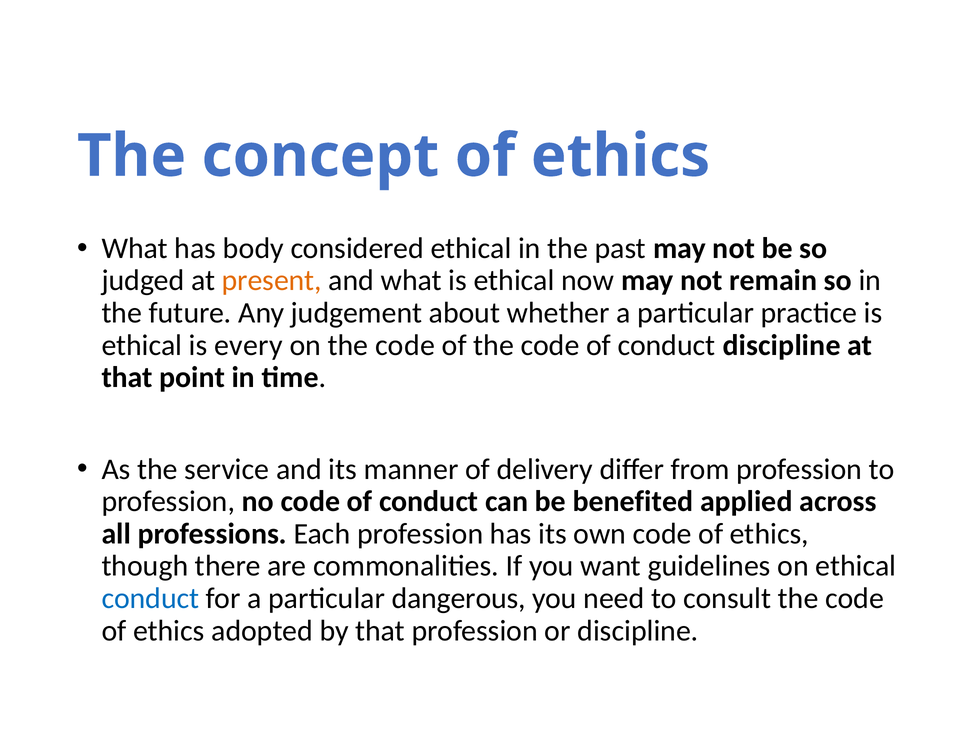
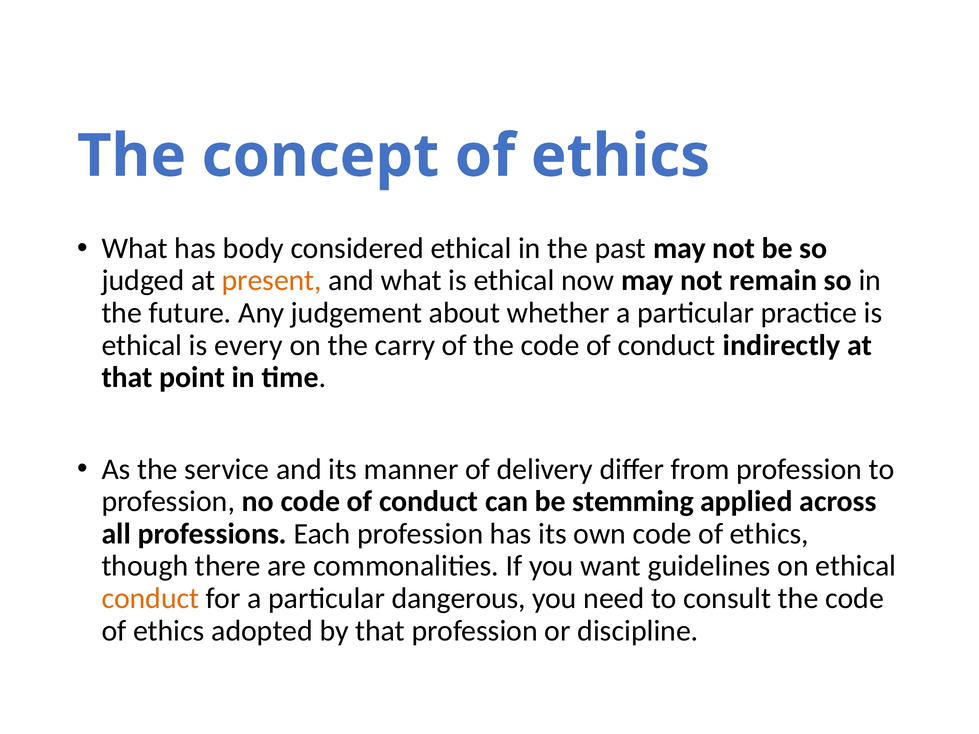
on the code: code -> carry
conduct discipline: discipline -> indirectly
benefited: benefited -> stemming
conduct at (150, 599) colour: blue -> orange
